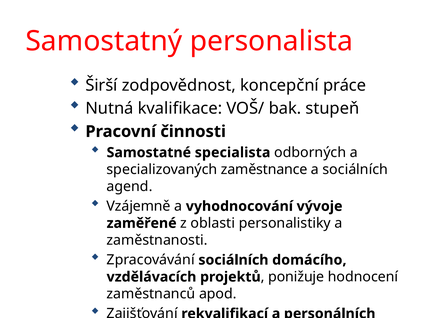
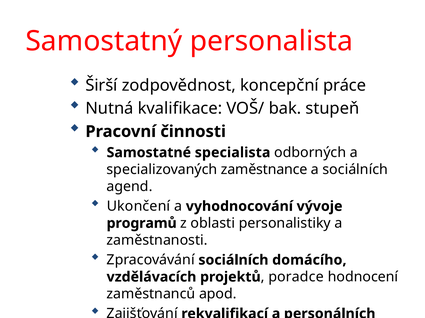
Vzájemně: Vzájemně -> Ukončení
zaměřené: zaměřené -> programů
ponižuje: ponižuje -> poradce
